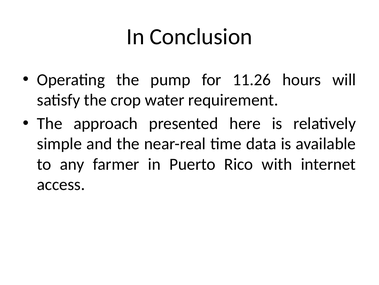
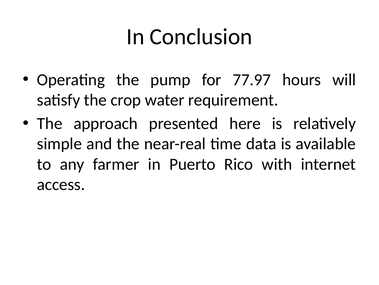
11.26: 11.26 -> 77.97
